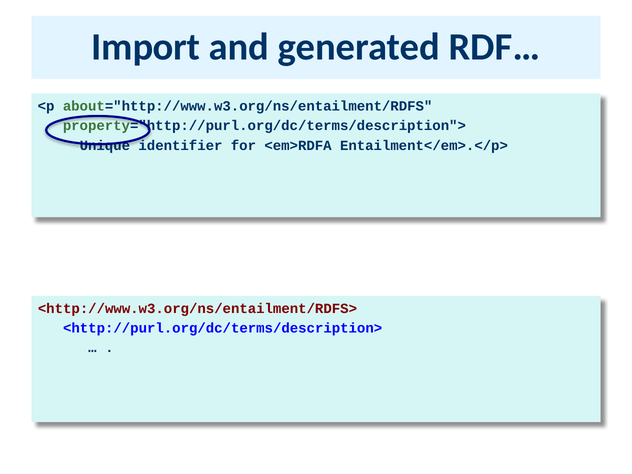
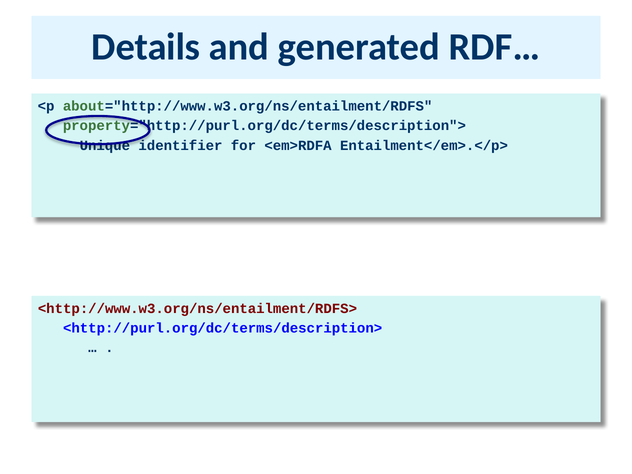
Import: Import -> Details
